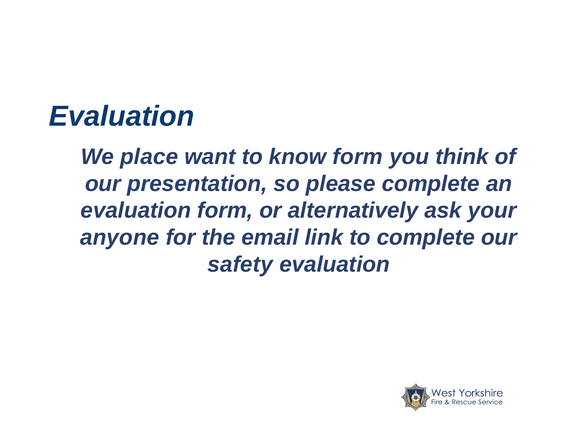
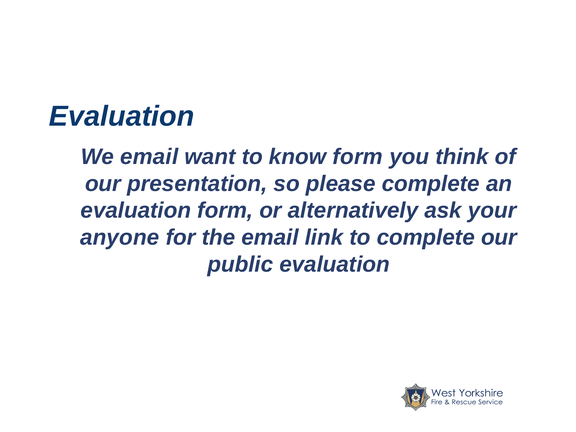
We place: place -> email
safety: safety -> public
